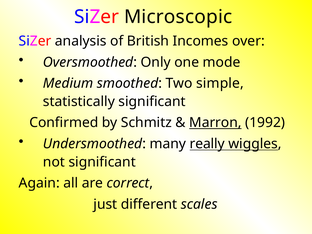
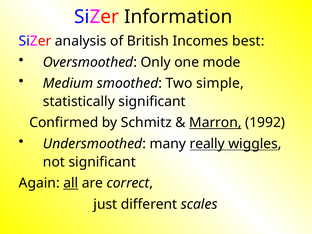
Microscopic: Microscopic -> Information
over: over -> best
all underline: none -> present
